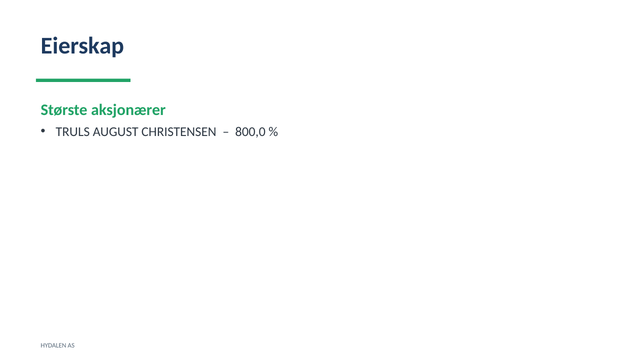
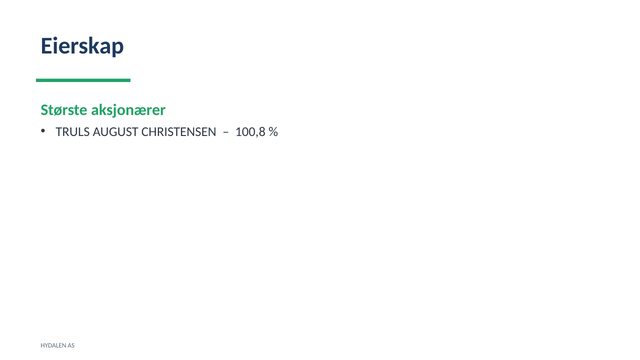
800,0: 800,0 -> 100,8
